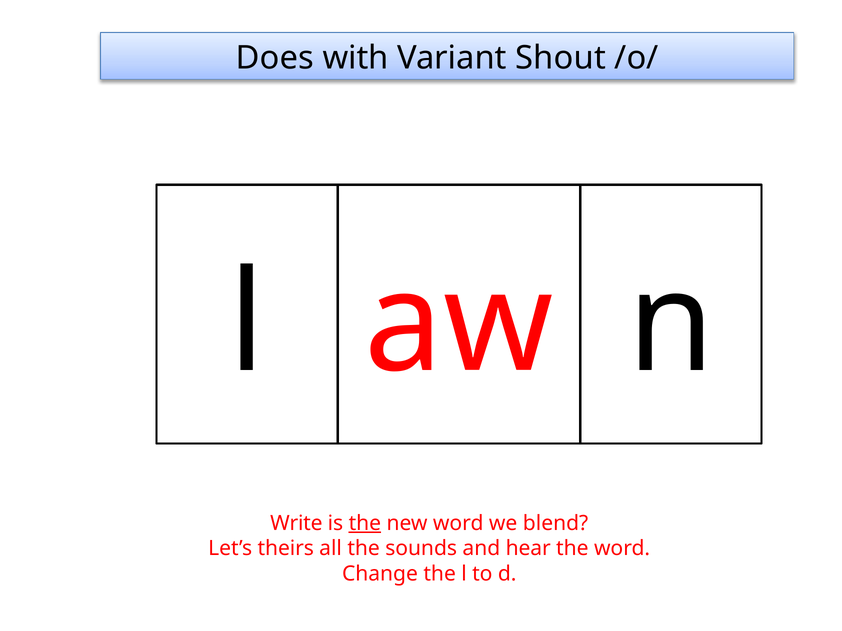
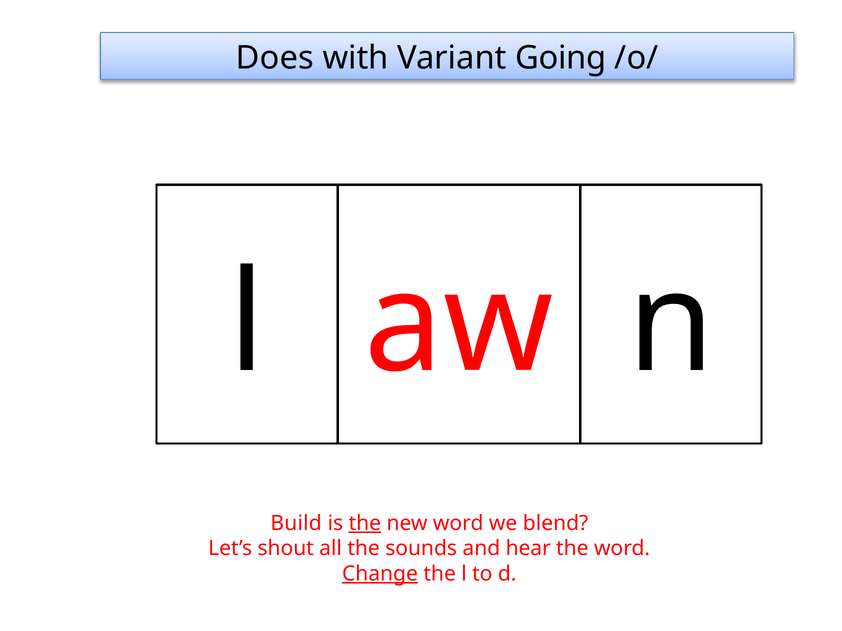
Shout: Shout -> Going
Write: Write -> Build
theirs: theirs -> shout
Change underline: none -> present
